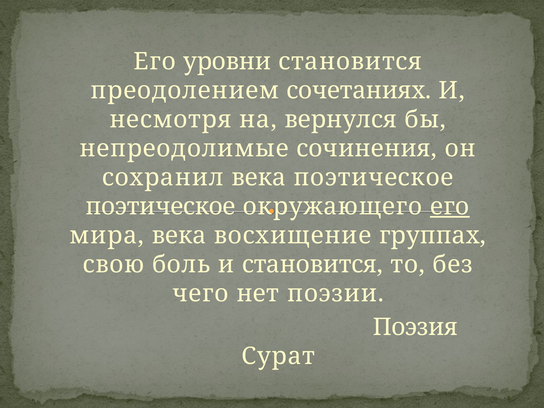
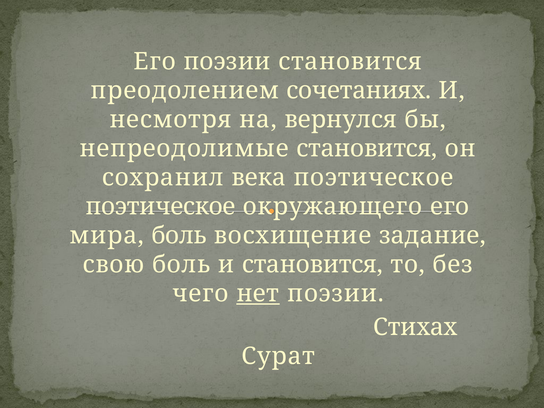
Его уровни: уровни -> поэзии
непреодолимые сочинения: сочинения -> становится
его at (450, 206) underline: present -> none
мира века: века -> боль
группах: группах -> задание
нет underline: none -> present
Поэзия: Поэзия -> Стихах
